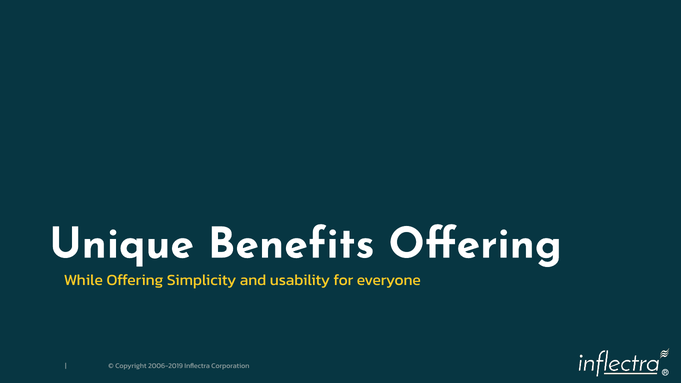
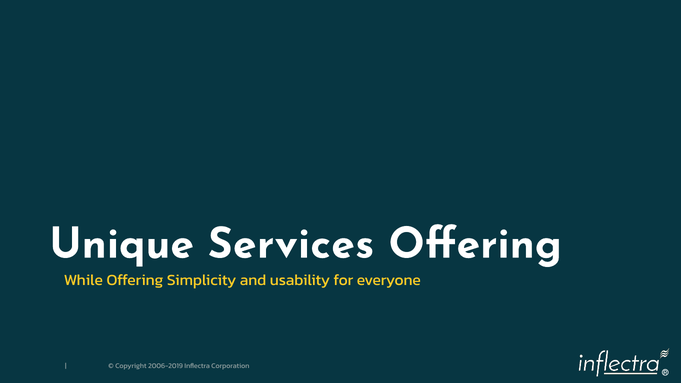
Benefits: Benefits -> Services
